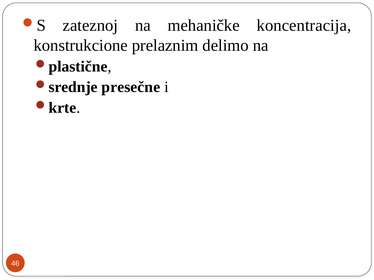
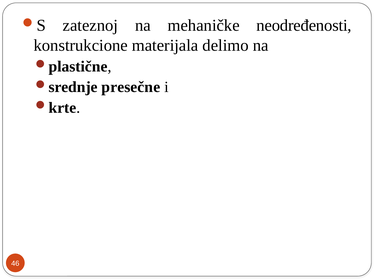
koncentracija: koncentracija -> neodređenosti
prelaznim: prelaznim -> materijala
